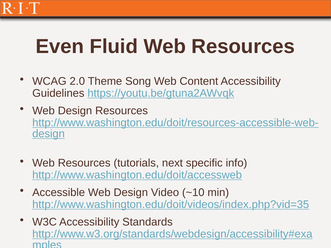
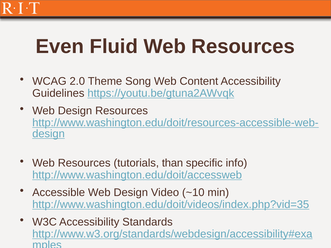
next: next -> than
